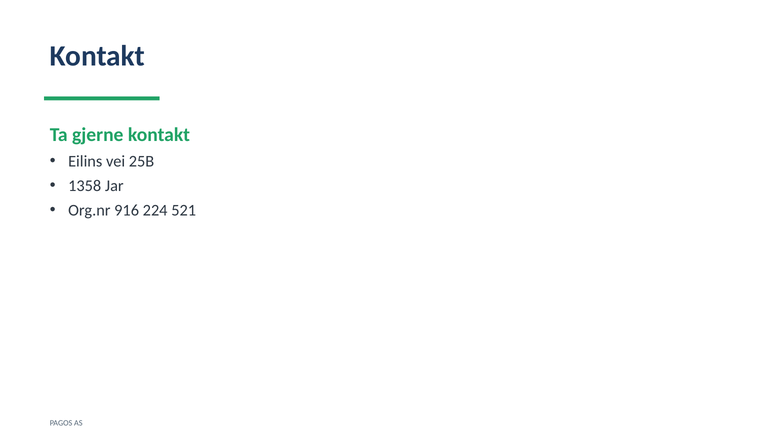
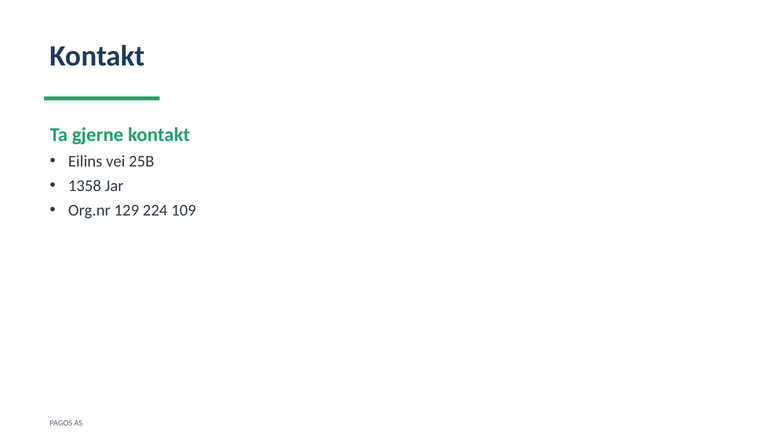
916: 916 -> 129
521: 521 -> 109
